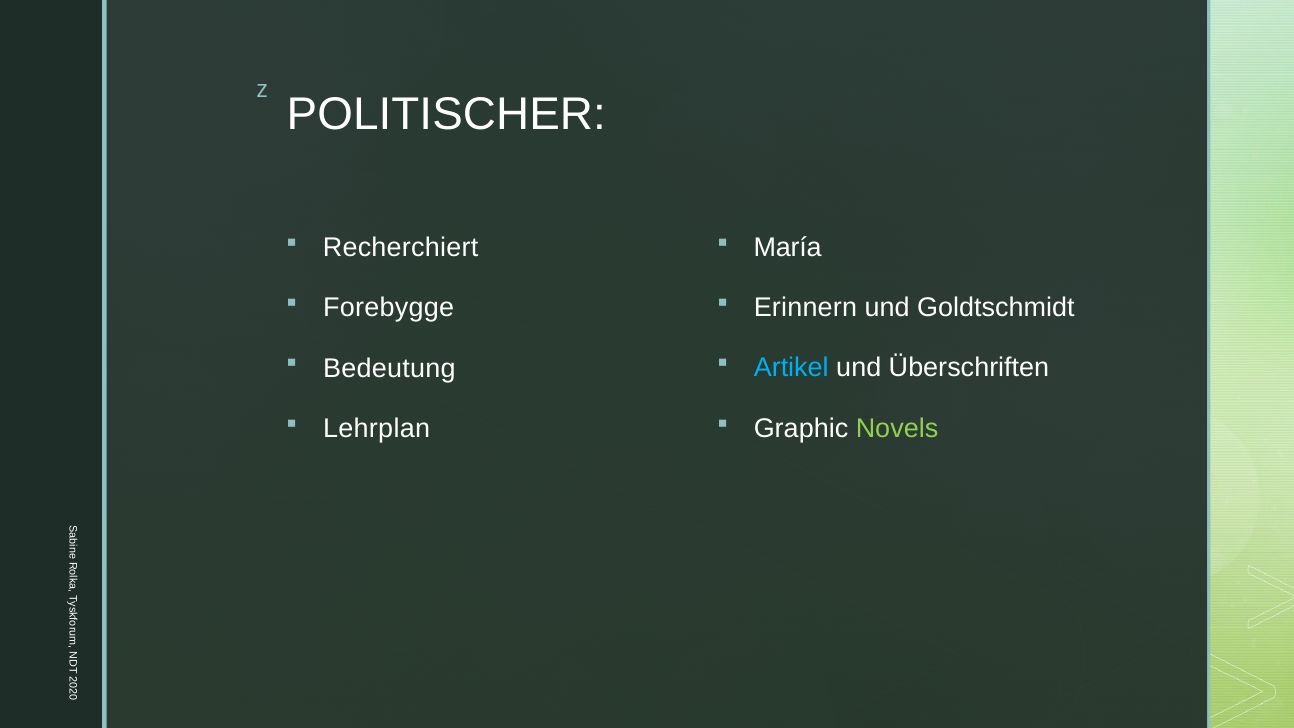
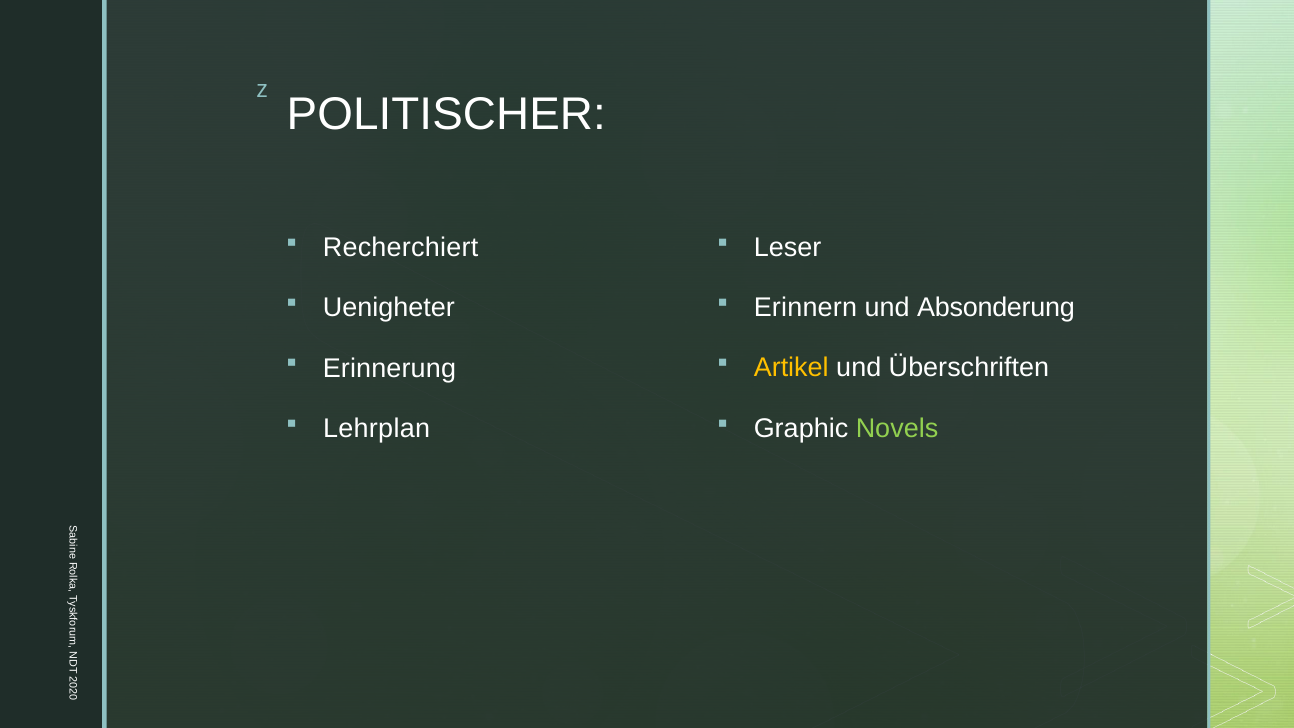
María: María -> Leser
Goldtschmidt: Goldtschmidt -> Absonderung
Forebygge: Forebygge -> Uenigheter
Bedeutung: Bedeutung -> Erinnerung
Artikel colour: light blue -> yellow
